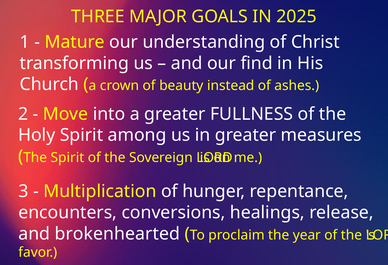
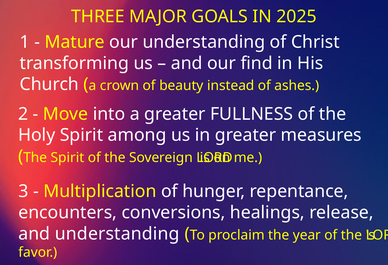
and brokenhearted: brokenhearted -> understanding
